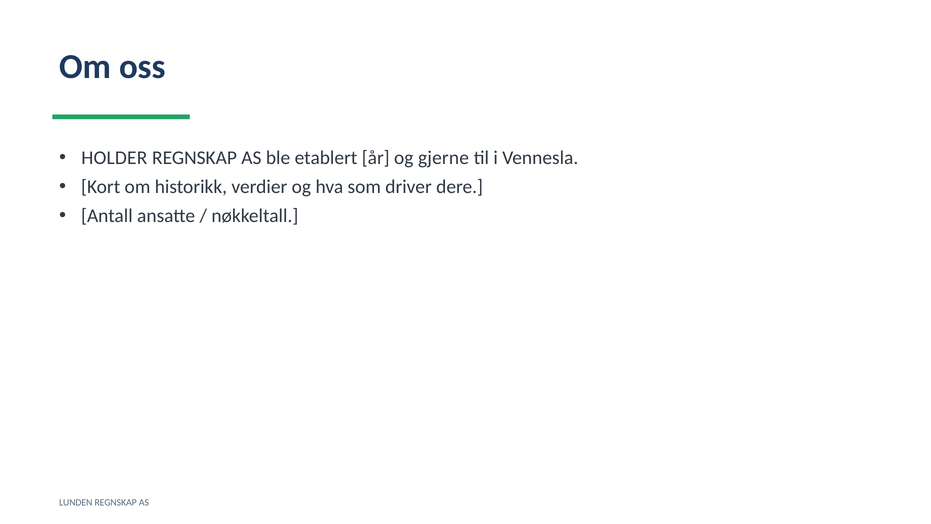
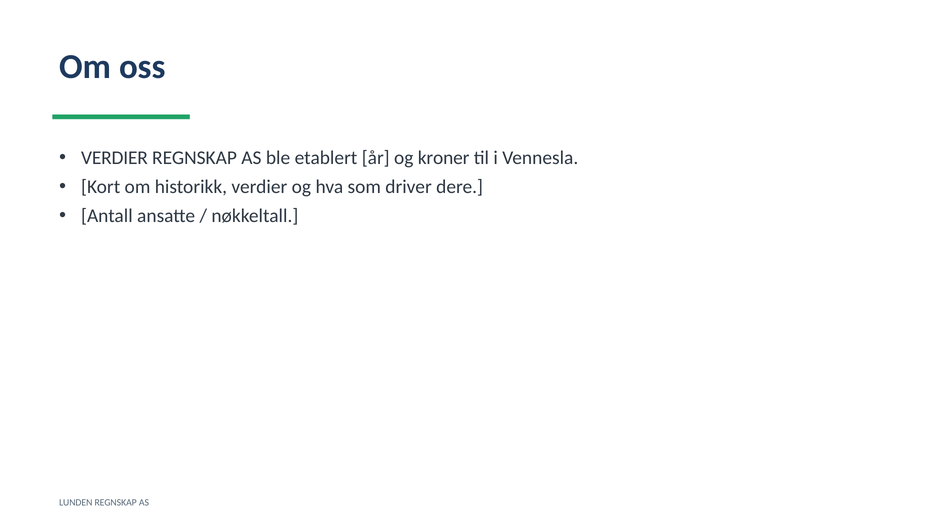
HOLDER at (114, 158): HOLDER -> VERDIER
gjerne: gjerne -> kroner
